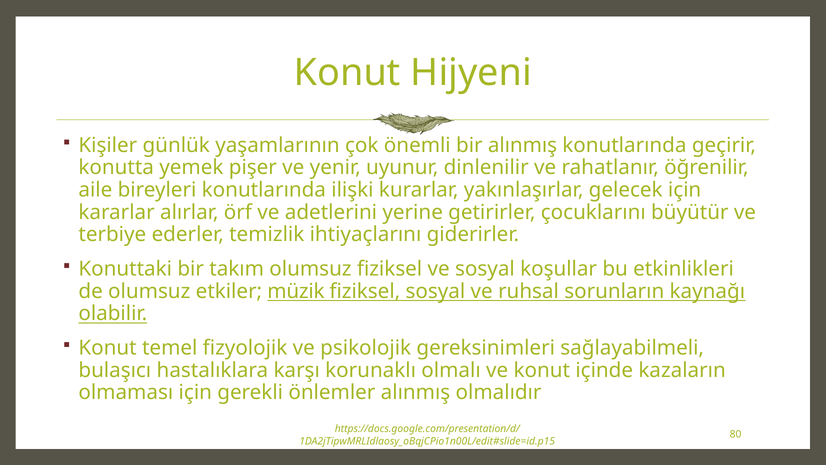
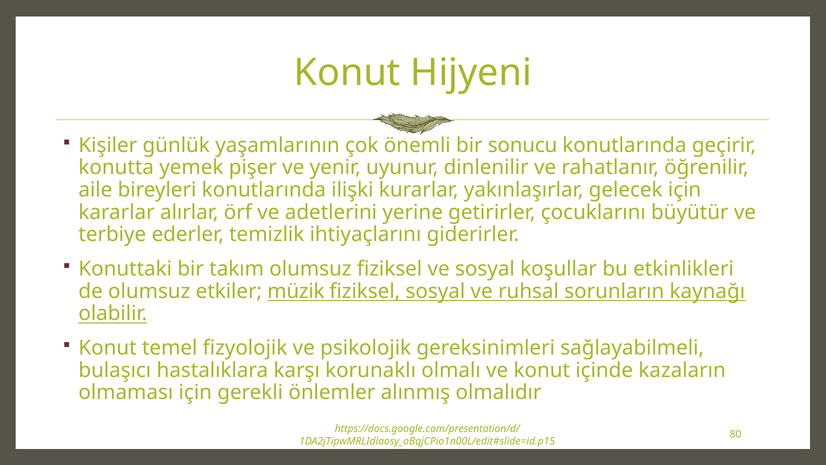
bir alınmış: alınmış -> sonucu
